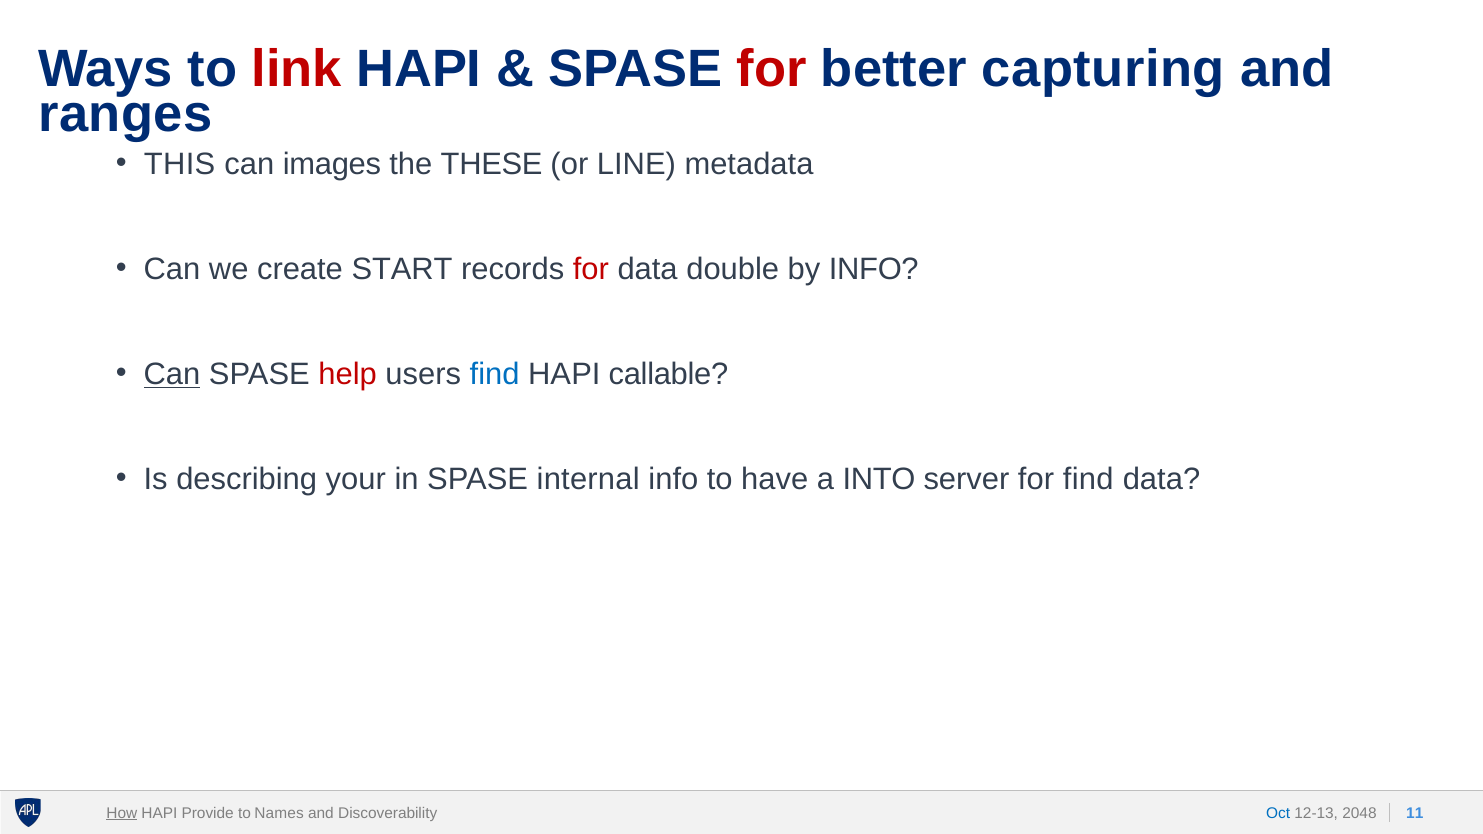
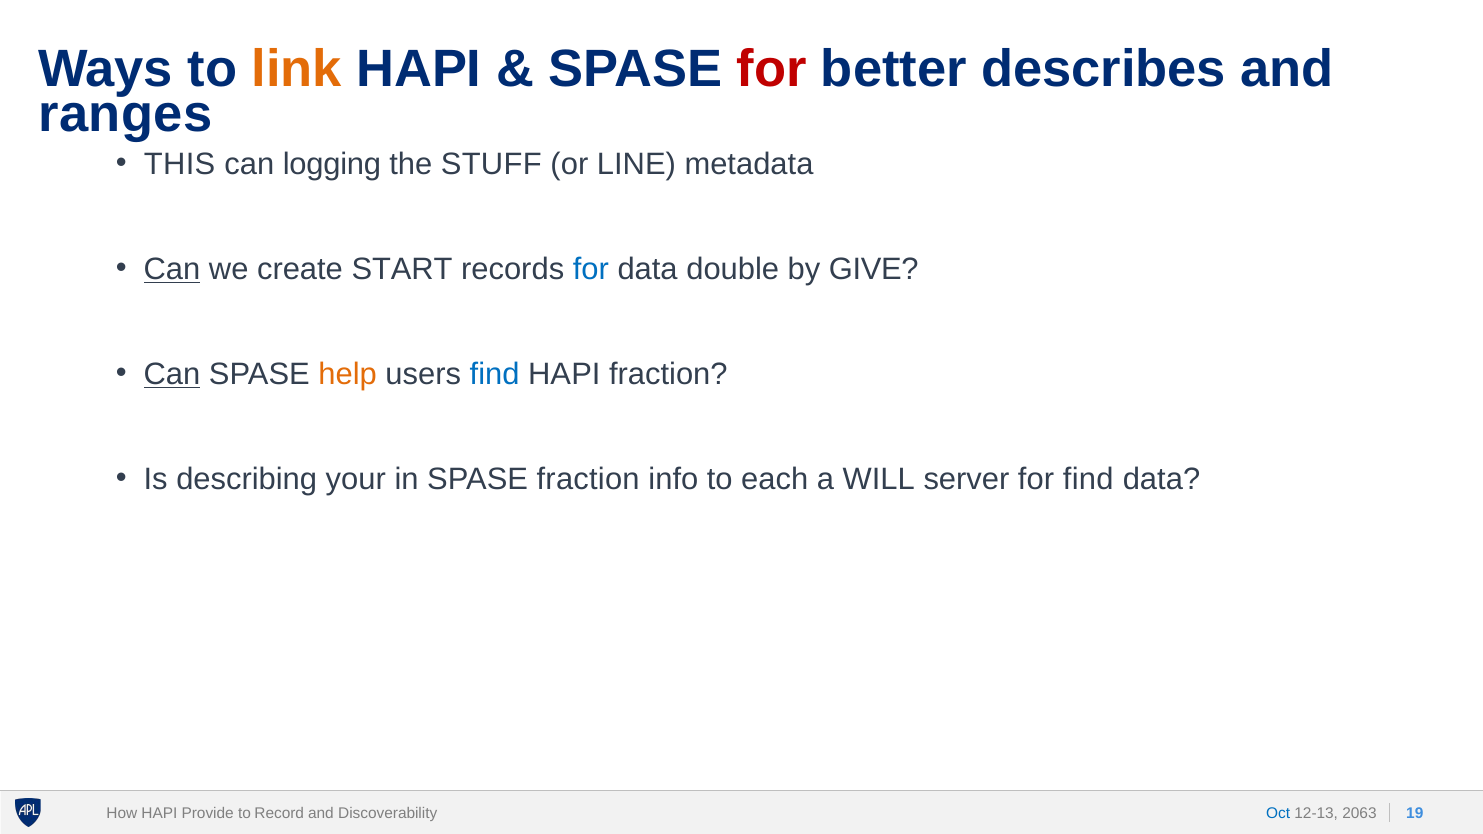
link colour: red -> orange
capturing: capturing -> describes
images: images -> logging
THESE: THESE -> STUFF
Can at (172, 269) underline: none -> present
for at (591, 269) colour: red -> blue
by INFO: INFO -> GIVE
help colour: red -> orange
HAPI callable: callable -> fraction
SPASE internal: internal -> fraction
have: have -> each
INTO: INTO -> WILL
How underline: present -> none
Names: Names -> Record
11: 11 -> 19
2048: 2048 -> 2063
